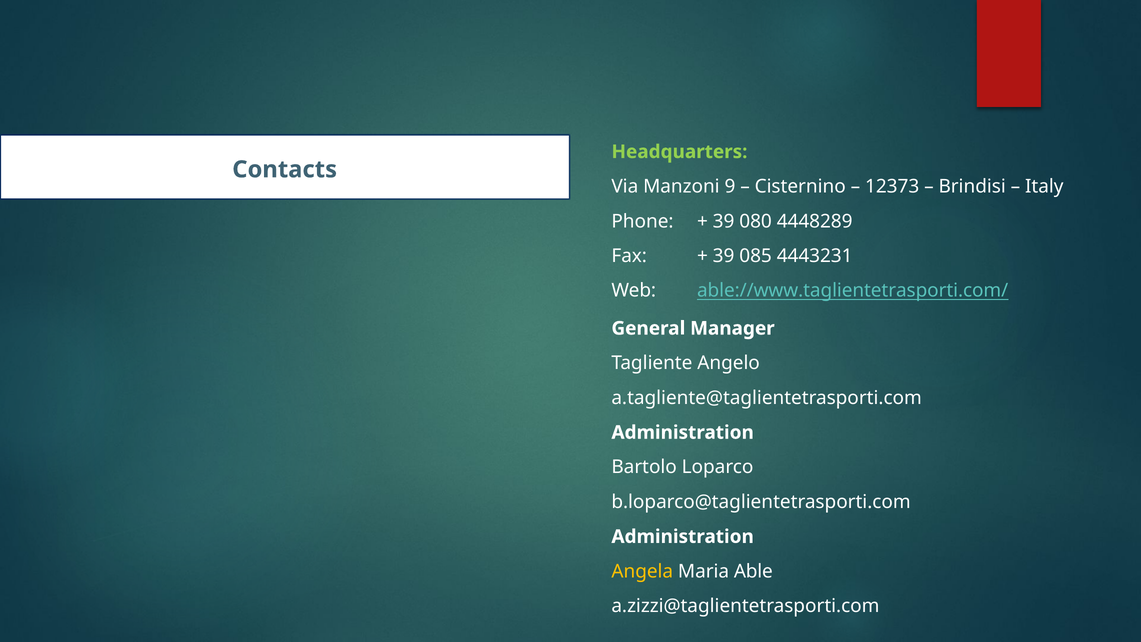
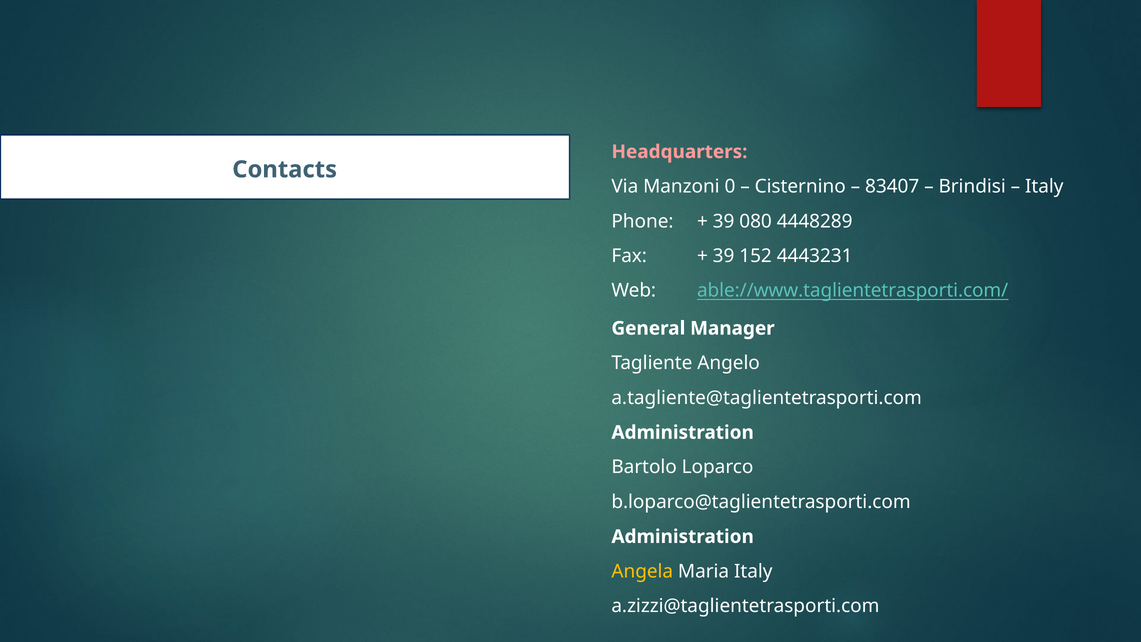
Headquarters colour: light green -> pink
9: 9 -> 0
12373: 12373 -> 83407
085: 085 -> 152
Maria Able: Able -> Italy
